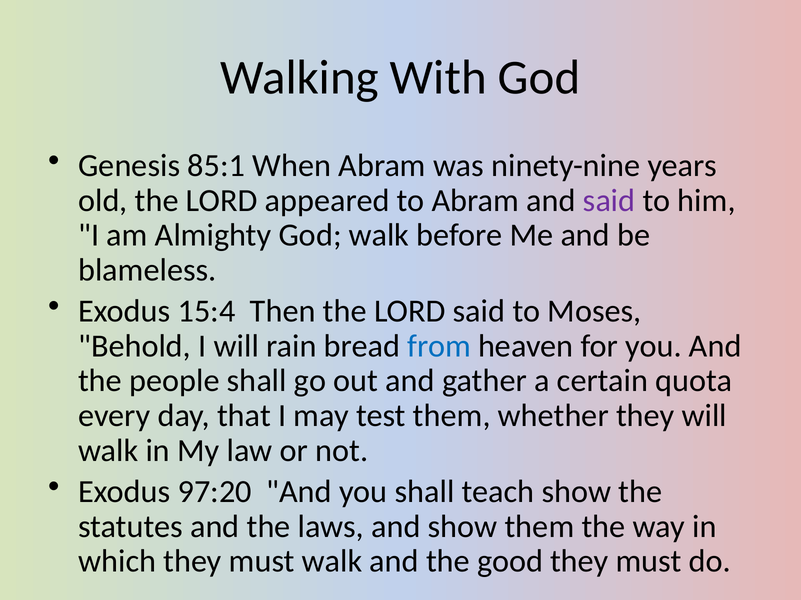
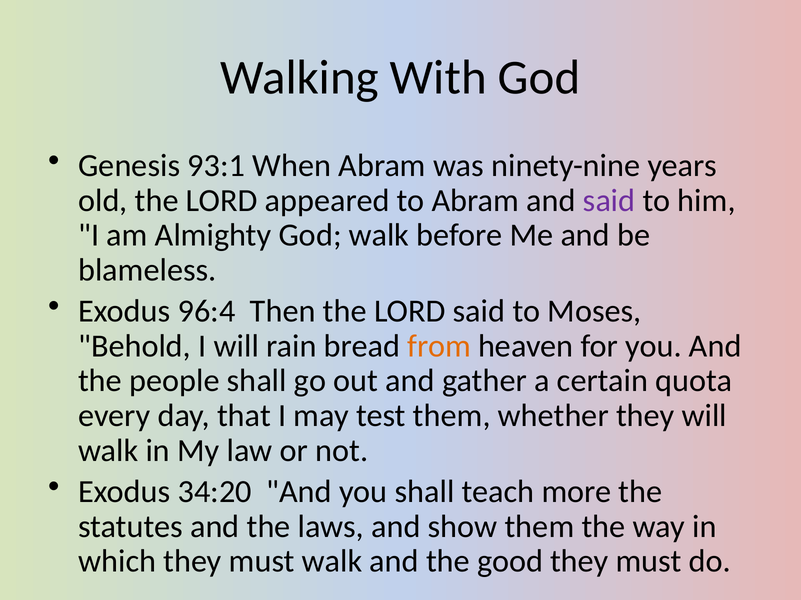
85:1: 85:1 -> 93:1
15:4: 15:4 -> 96:4
from colour: blue -> orange
97:20: 97:20 -> 34:20
teach show: show -> more
